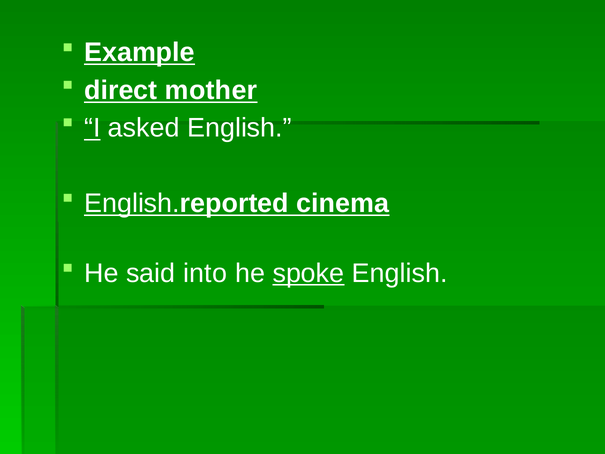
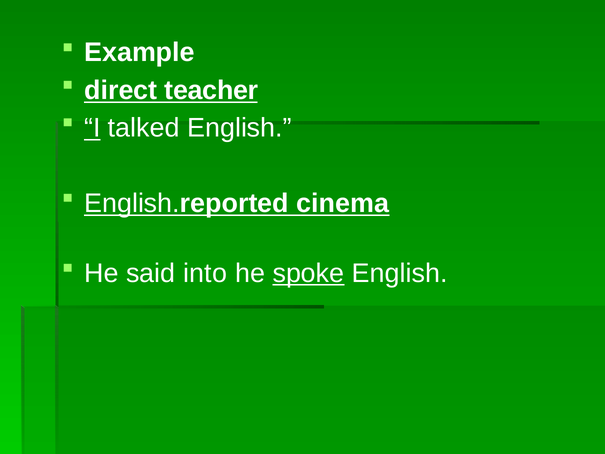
Example underline: present -> none
mother: mother -> teacher
asked: asked -> talked
